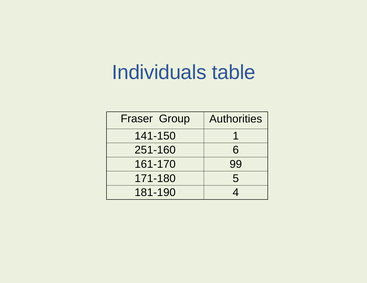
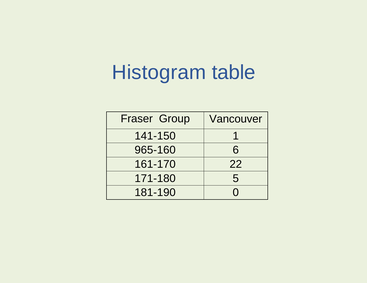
Individuals: Individuals -> Histogram
Authorities: Authorities -> Vancouver
251-160: 251-160 -> 965-160
99: 99 -> 22
4: 4 -> 0
